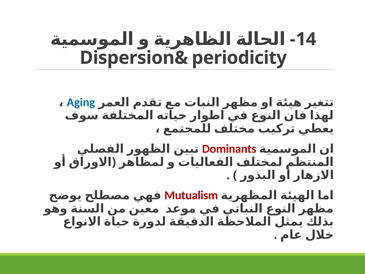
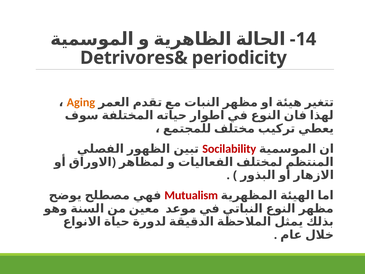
Dispersion&: Dispersion& -> Detrivores&
Aging colour: blue -> orange
Dominants: Dominants -> Socilability
